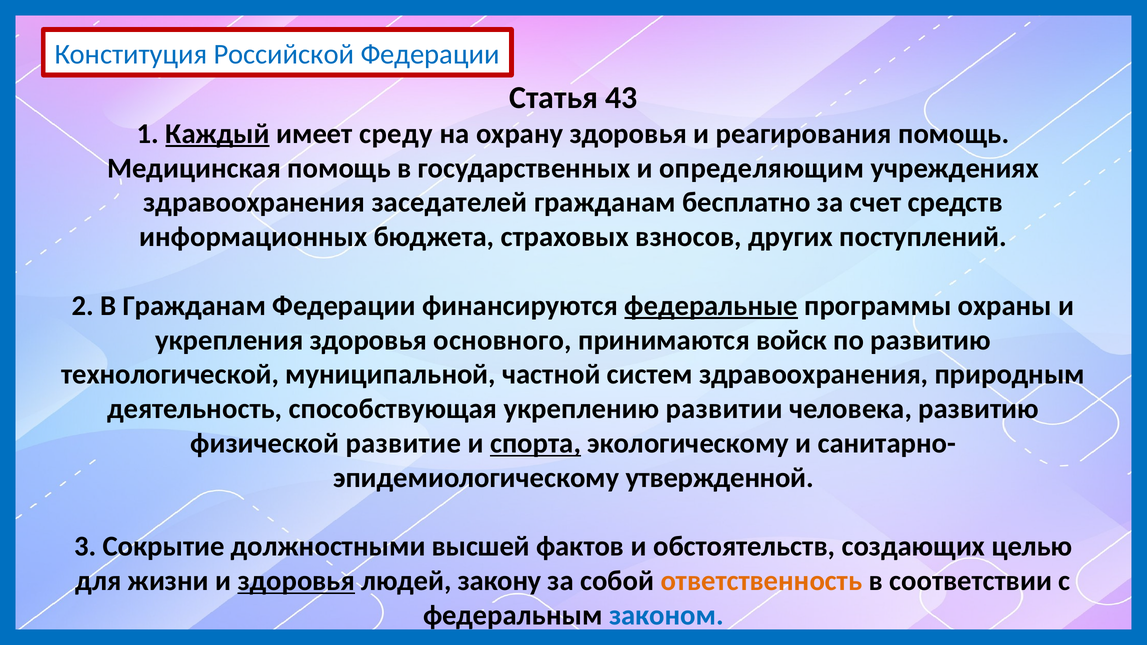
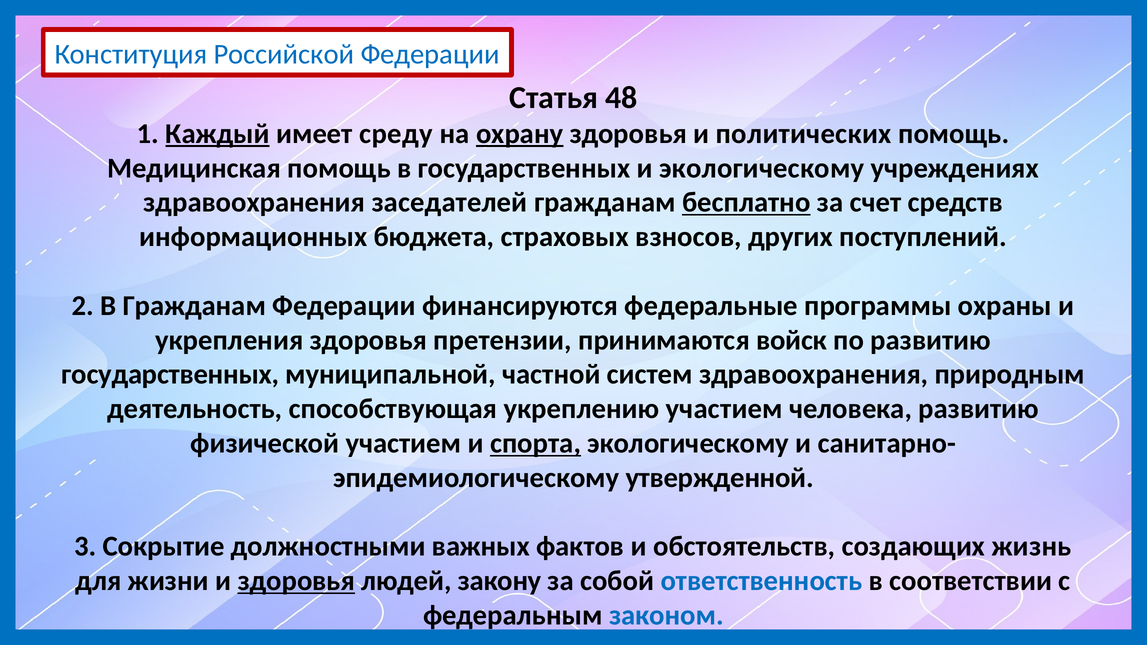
43: 43 -> 48
охрану underline: none -> present
реагирования: реагирования -> политических
и определяющим: определяющим -> экологическому
бесплатно underline: none -> present
федеральные underline: present -> none
основного: основного -> претензии
технологической at (170, 375): технологической -> государственных
укреплению развитии: развитии -> участием
физической развитие: развитие -> участием
высшей: высшей -> важных
целью: целью -> жизнь
ответственность colour: orange -> blue
